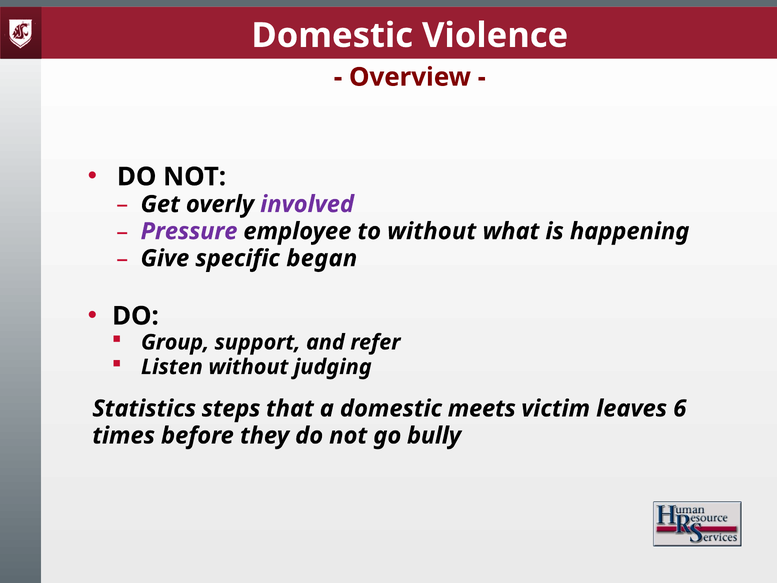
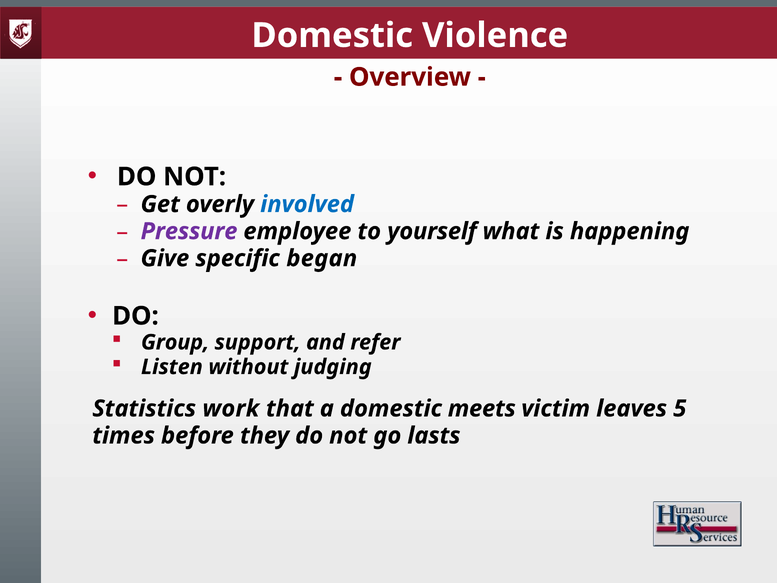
involved colour: purple -> blue
to without: without -> yourself
steps: steps -> work
6: 6 -> 5
bully: bully -> lasts
